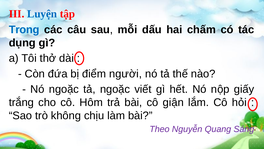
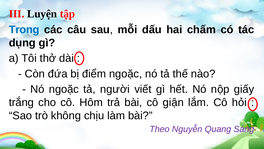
Luyện colour: blue -> black
điểm người: người -> ngoặc
tả ngoặc: ngoặc -> người
